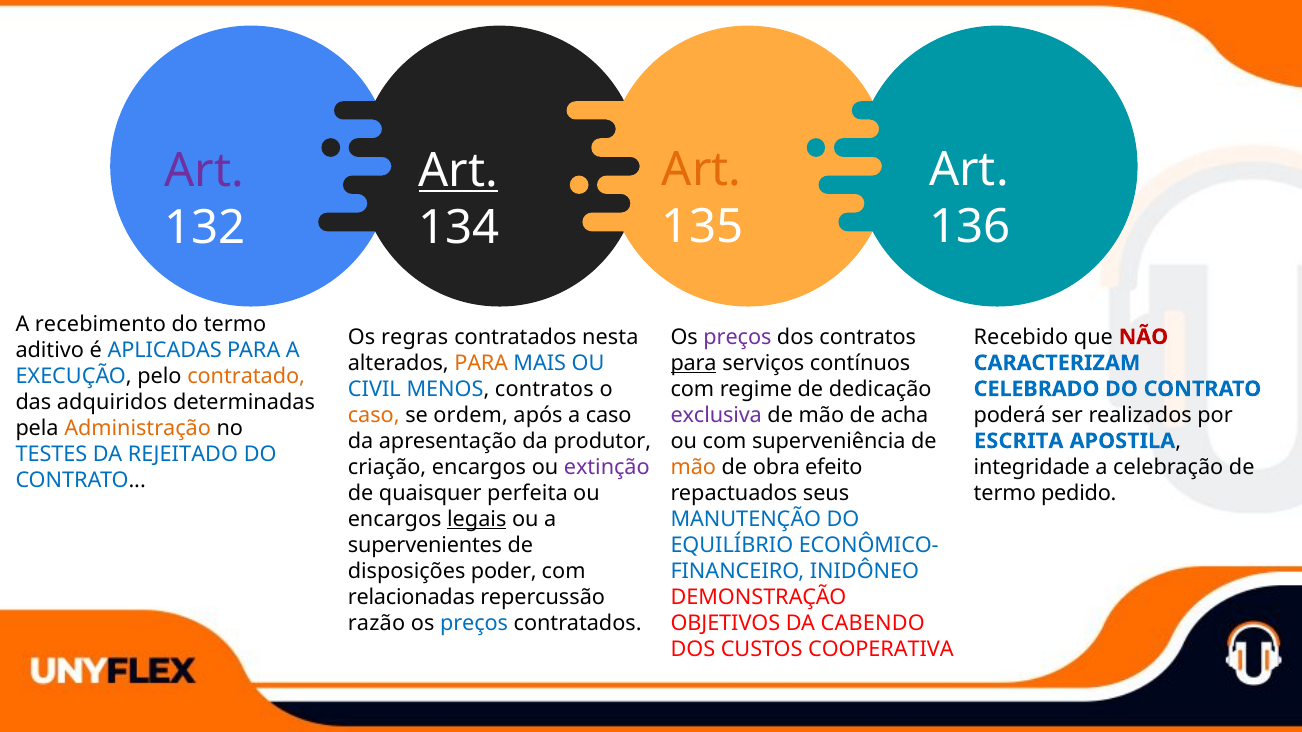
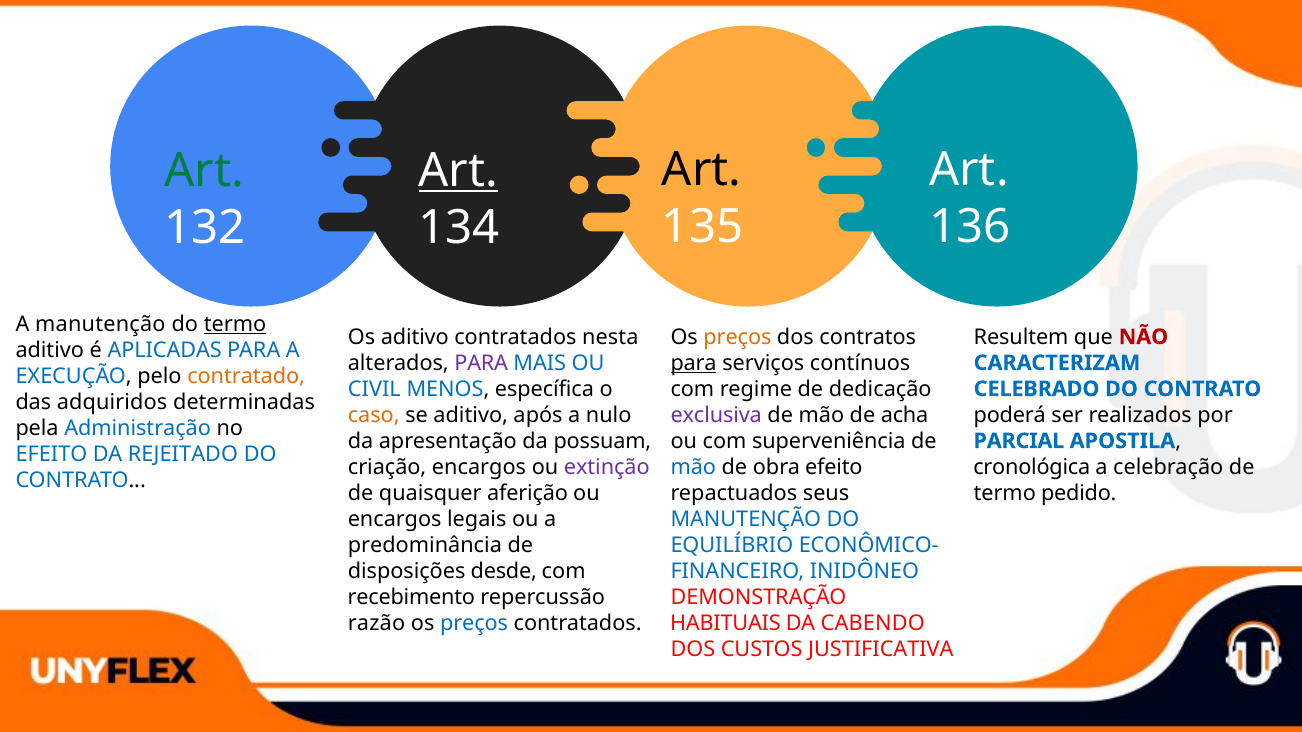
Art at (702, 170) colour: orange -> black
Art at (204, 171) colour: purple -> green
A recebimento: recebimento -> manutenção
termo at (235, 324) underline: none -> present
preços at (737, 337) colour: purple -> orange
Recebido: Recebido -> Resultem
Os regras: regras -> aditivo
PARA at (481, 364) colour: orange -> purple
MENOS contratos: contratos -> específica
se ordem: ordem -> aditivo
a caso: caso -> nulo
Administração colour: orange -> blue
produtor: produtor -> possuam
ESCRITA: ESCRITA -> PARCIAL
TESTES at (51, 454): TESTES -> EFEITO
mão at (693, 467) colour: orange -> blue
integridade: integridade -> cronológica
perfeita: perfeita -> aferição
legais underline: present -> none
supervenientes: supervenientes -> predominância
poder: poder -> desde
relacionadas: relacionadas -> recebimento
OBJETIVOS: OBJETIVOS -> HABITUAIS
COOPERATIVA: COOPERATIVA -> JUSTIFICATIVA
